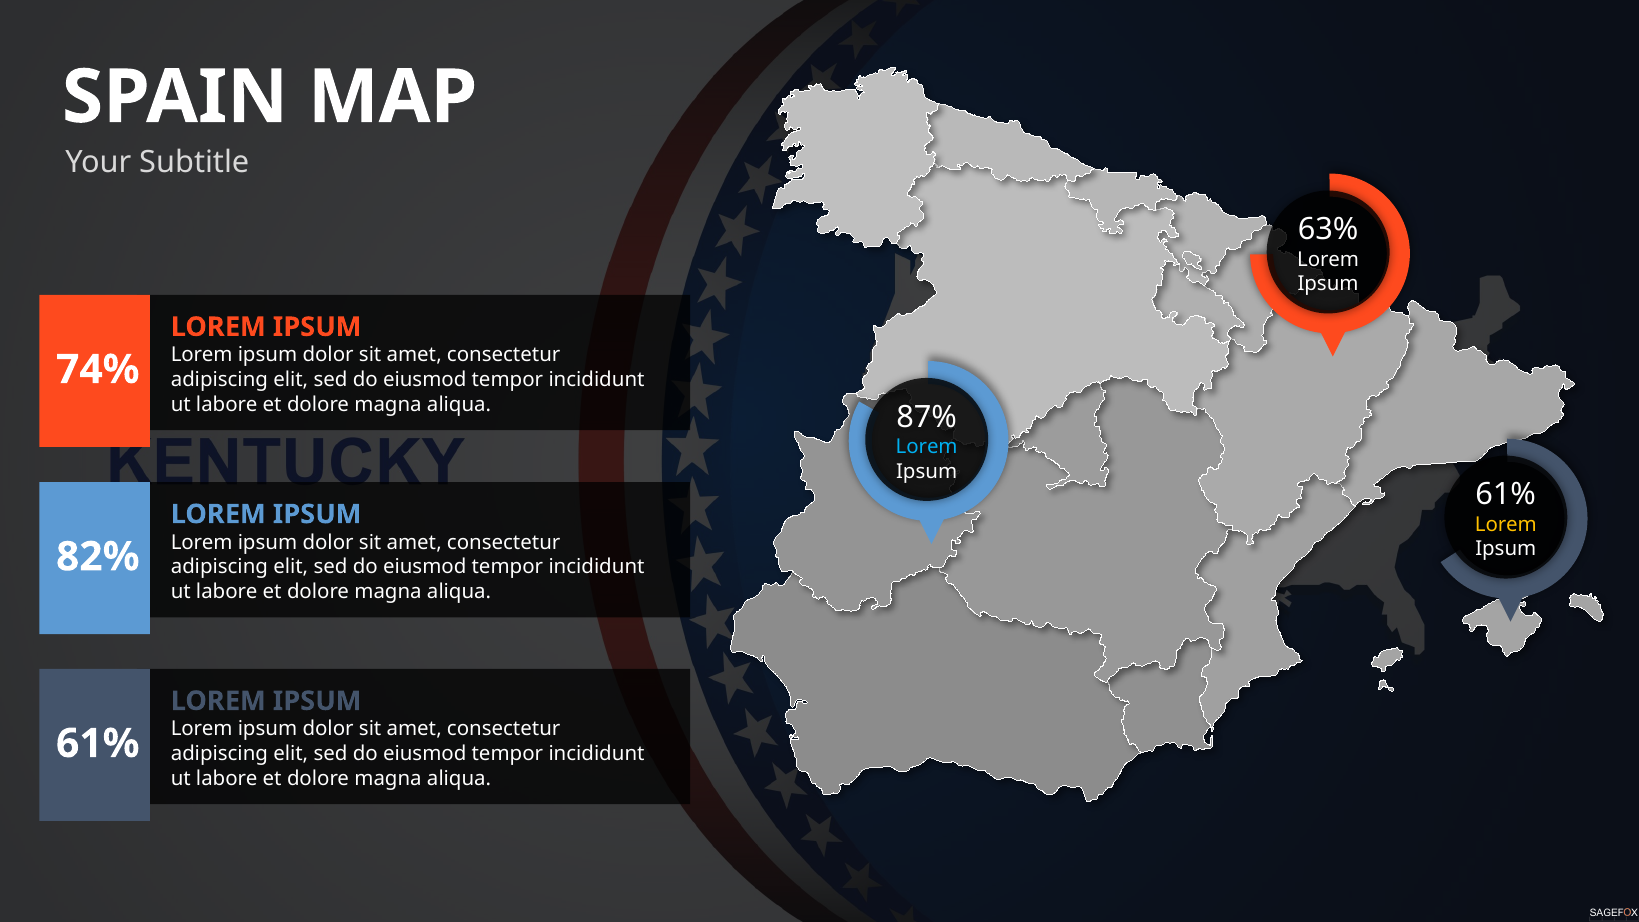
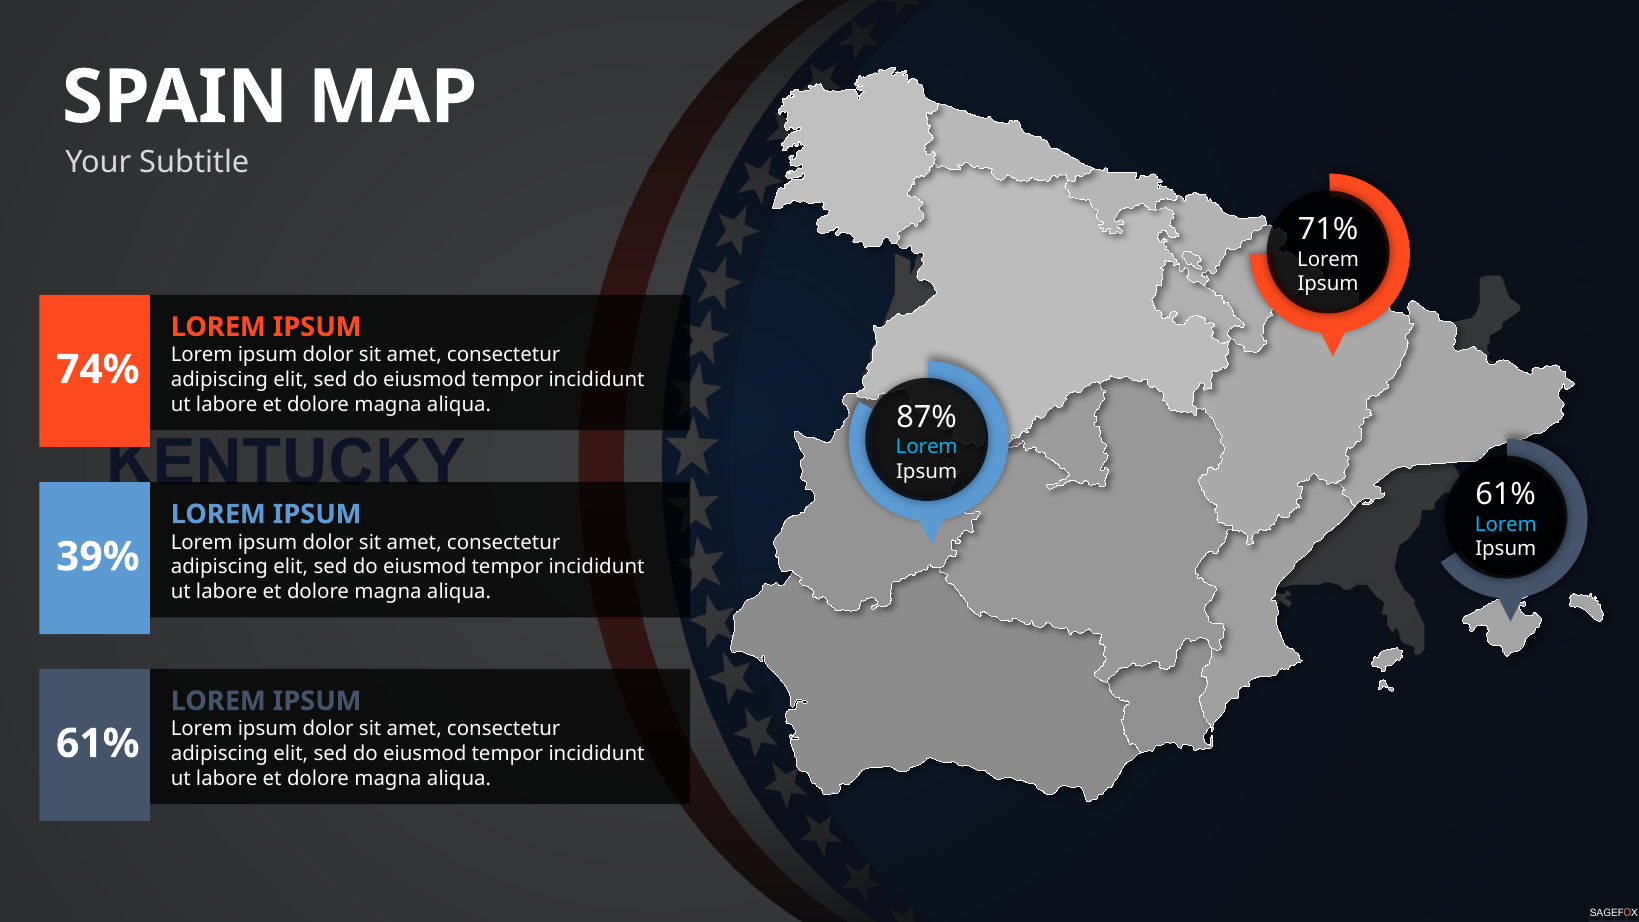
63%: 63% -> 71%
Lorem at (1506, 525) colour: yellow -> light blue
82%: 82% -> 39%
